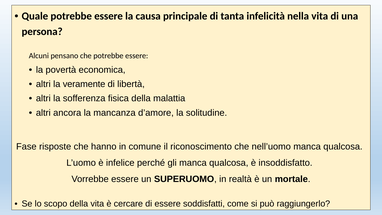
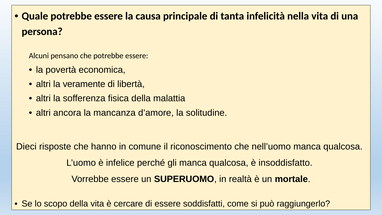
Fase: Fase -> Dieci
